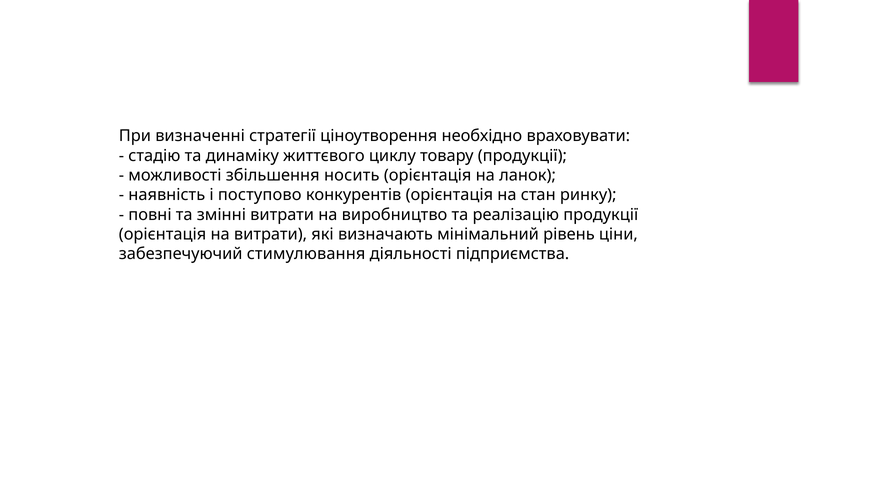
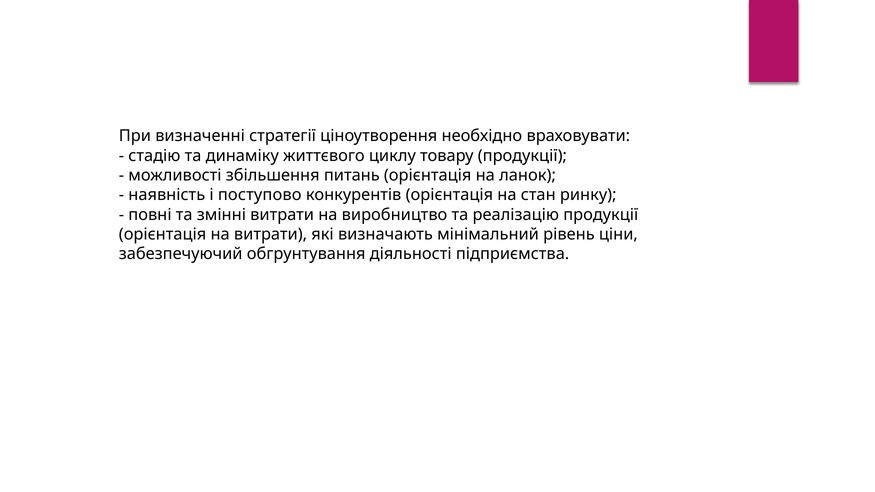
носить: носить -> питань
стимулювання: стимулювання -> обгрунтування
